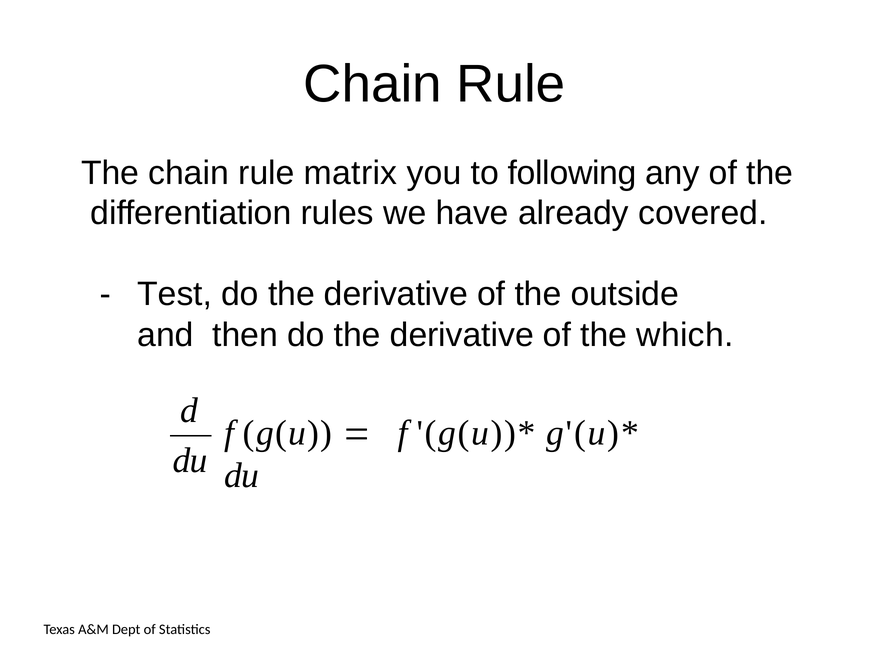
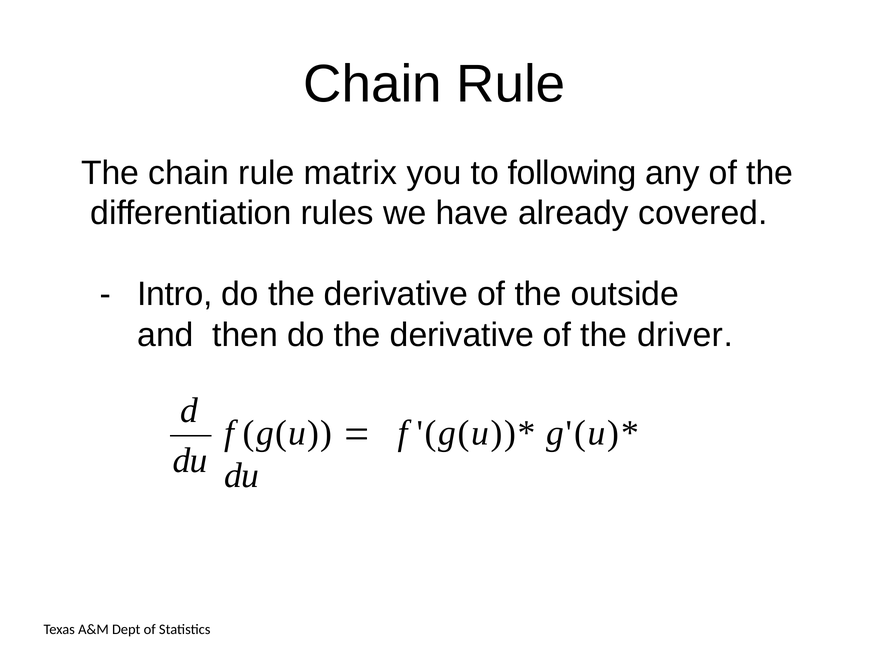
Test: Test -> Intro
which: which -> driver
